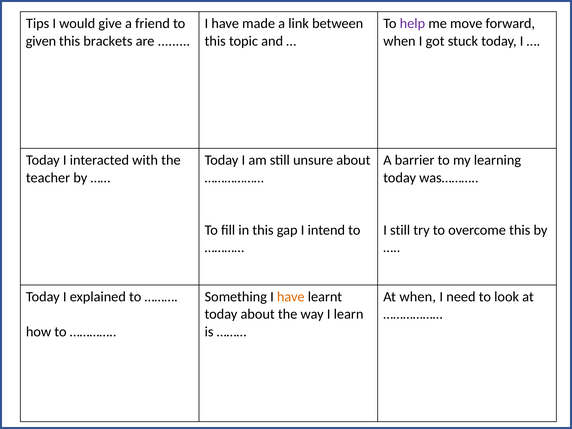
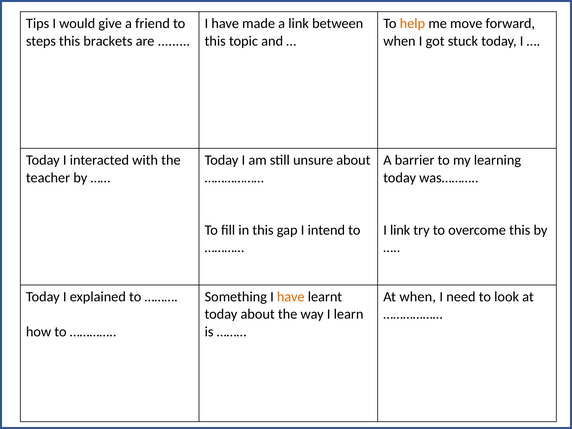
help colour: purple -> orange
given: given -> steps
I still: still -> link
